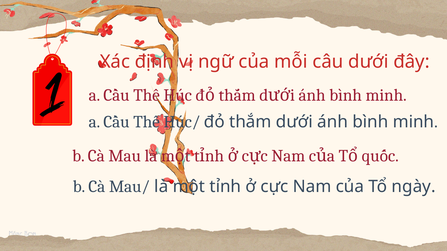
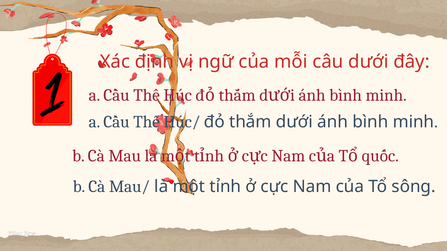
ngày: ngày -> sông
